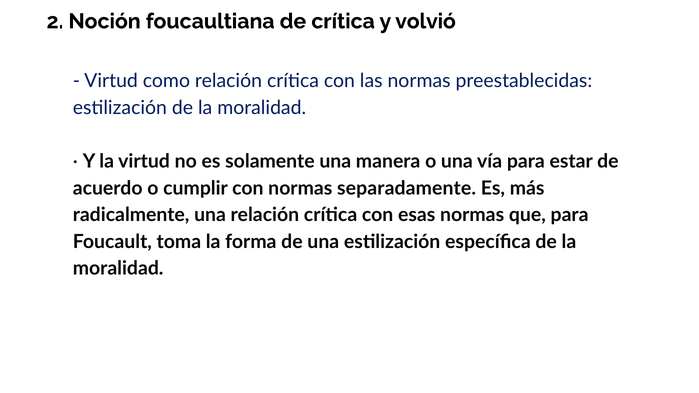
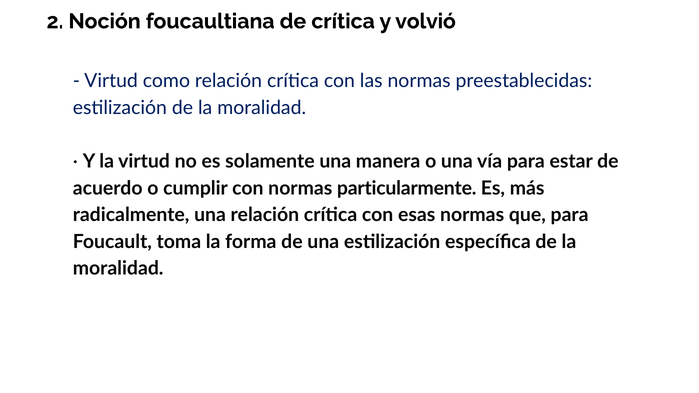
separadamente: separadamente -> particularmente
